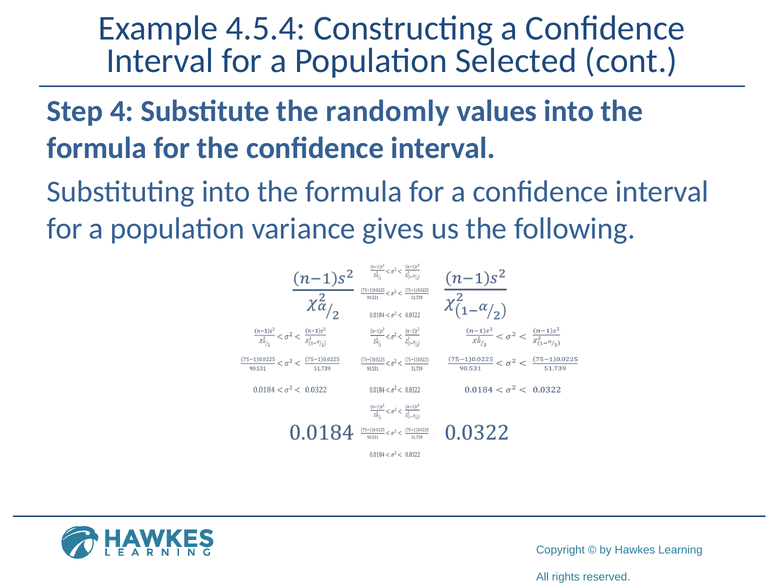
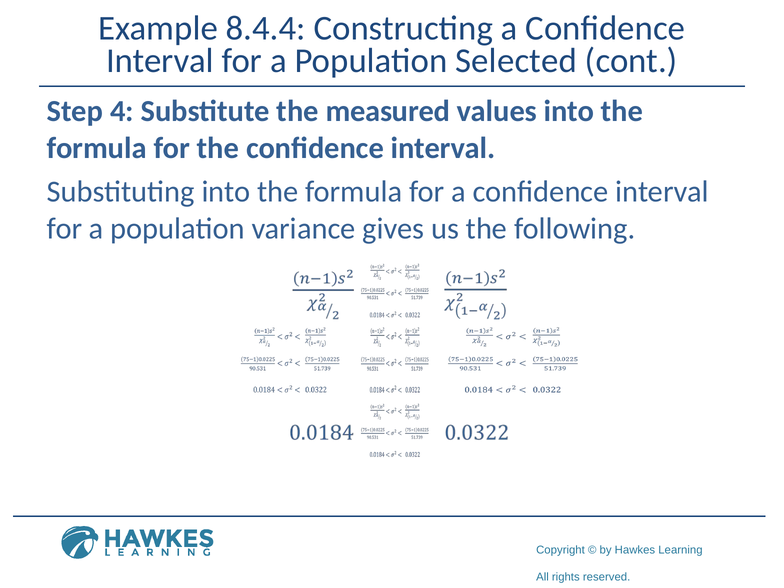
4.5.4: 4.5.4 -> 8.4.4
randomly: randomly -> measured
